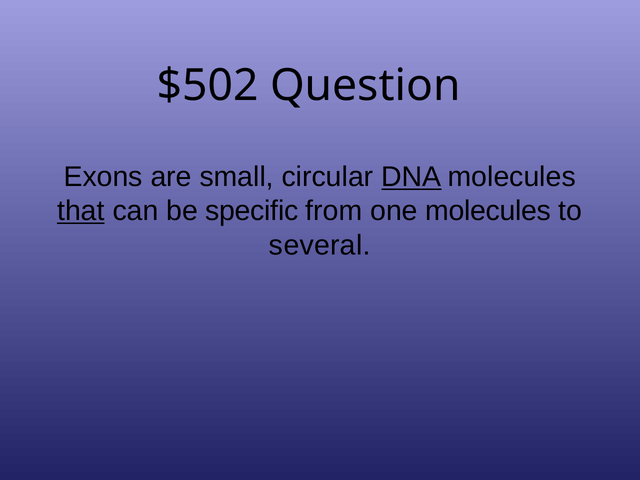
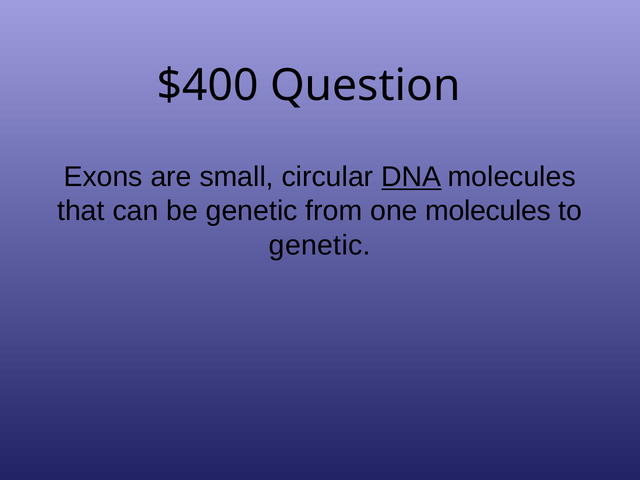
$502: $502 -> $400
that underline: present -> none
be specific: specific -> genetic
several at (320, 245): several -> genetic
